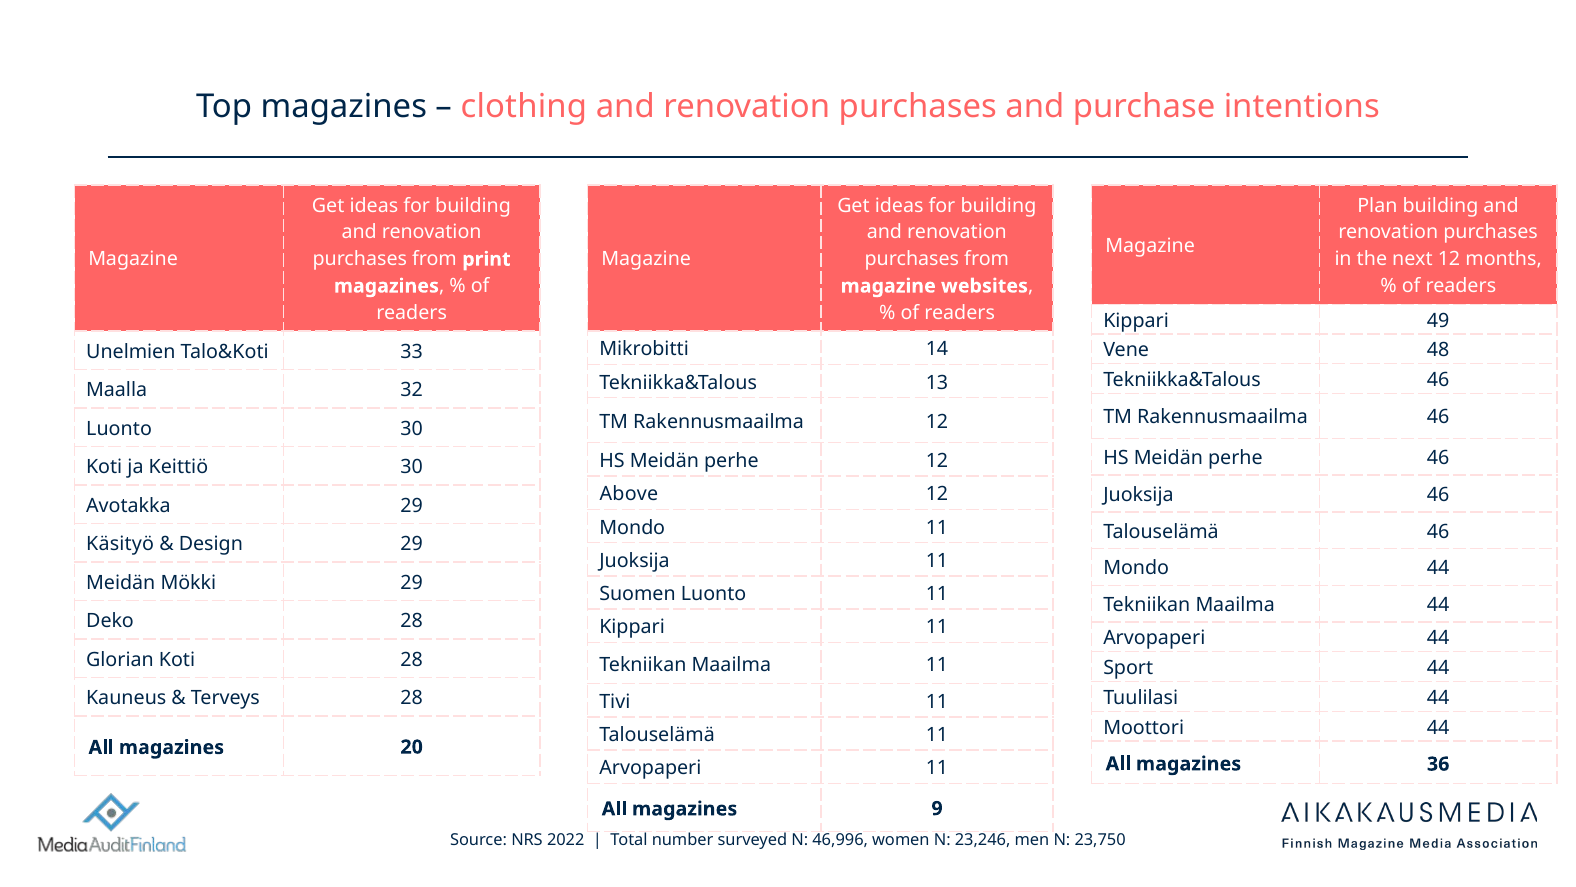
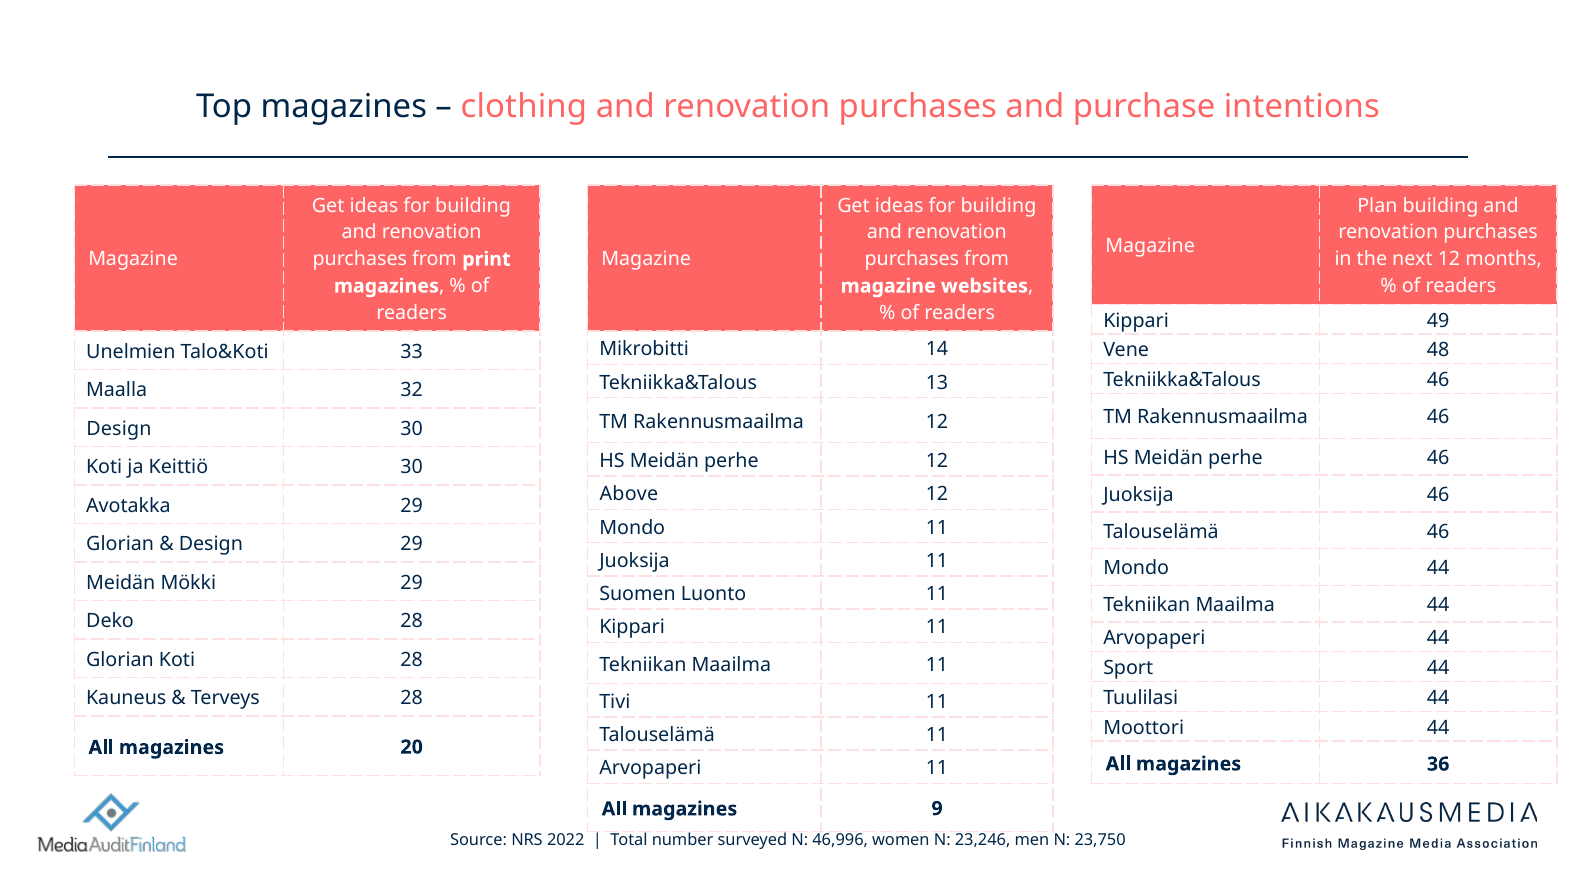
Luonto at (119, 429): Luonto -> Design
Käsityö at (120, 544): Käsityö -> Glorian
